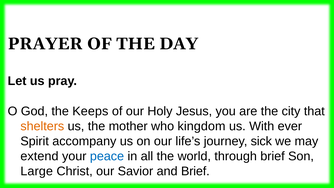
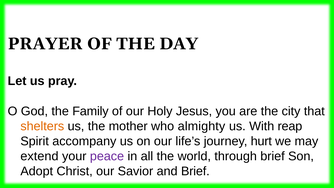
Keeps: Keeps -> Family
kingdom: kingdom -> almighty
ever: ever -> reap
sick: sick -> hurt
peace colour: blue -> purple
Large: Large -> Adopt
